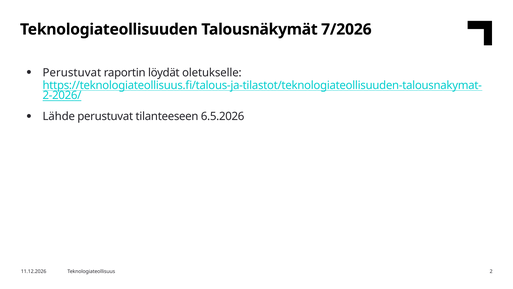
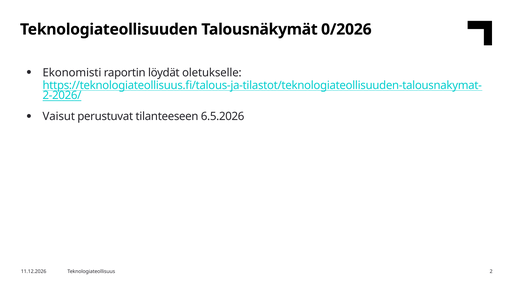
7/2026: 7/2026 -> 0/2026
Perustuvat at (72, 73): Perustuvat -> Ekonomisti
Lähde: Lähde -> Vaisut
